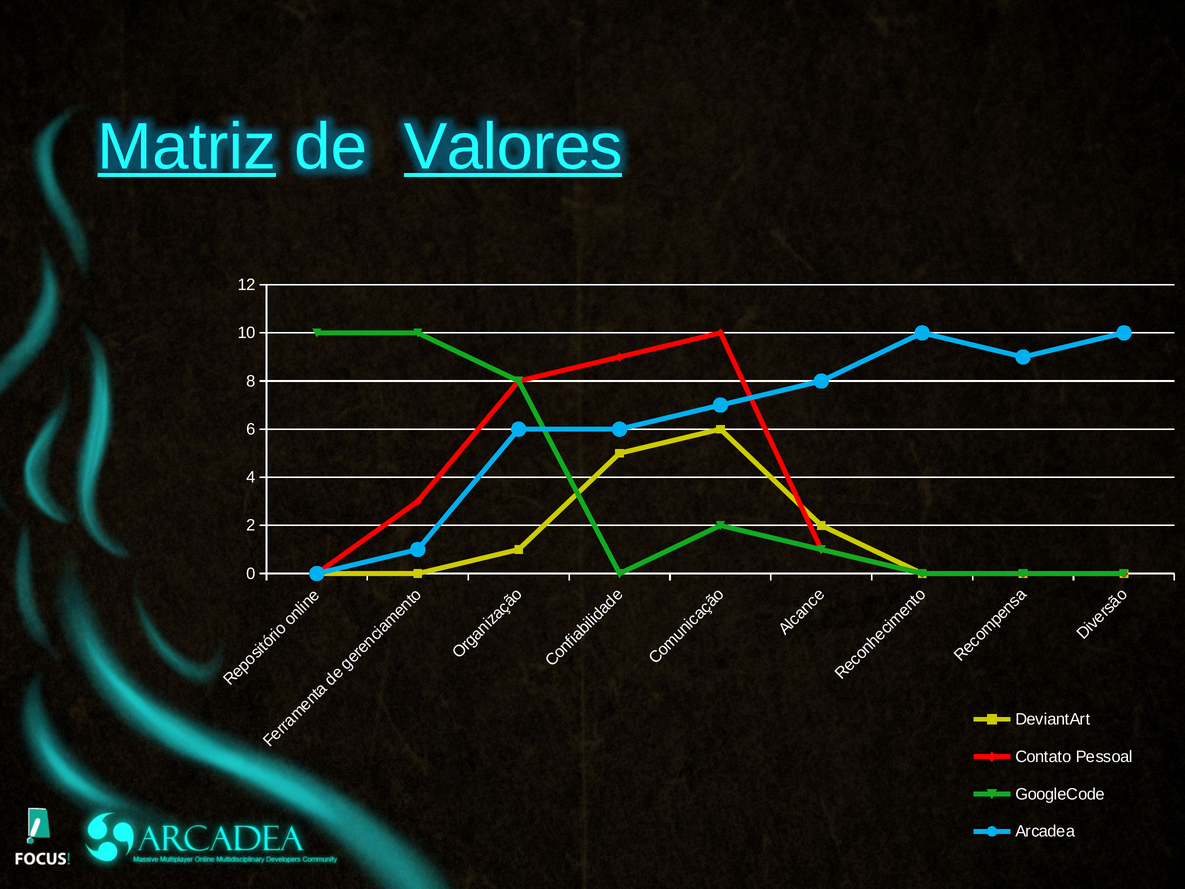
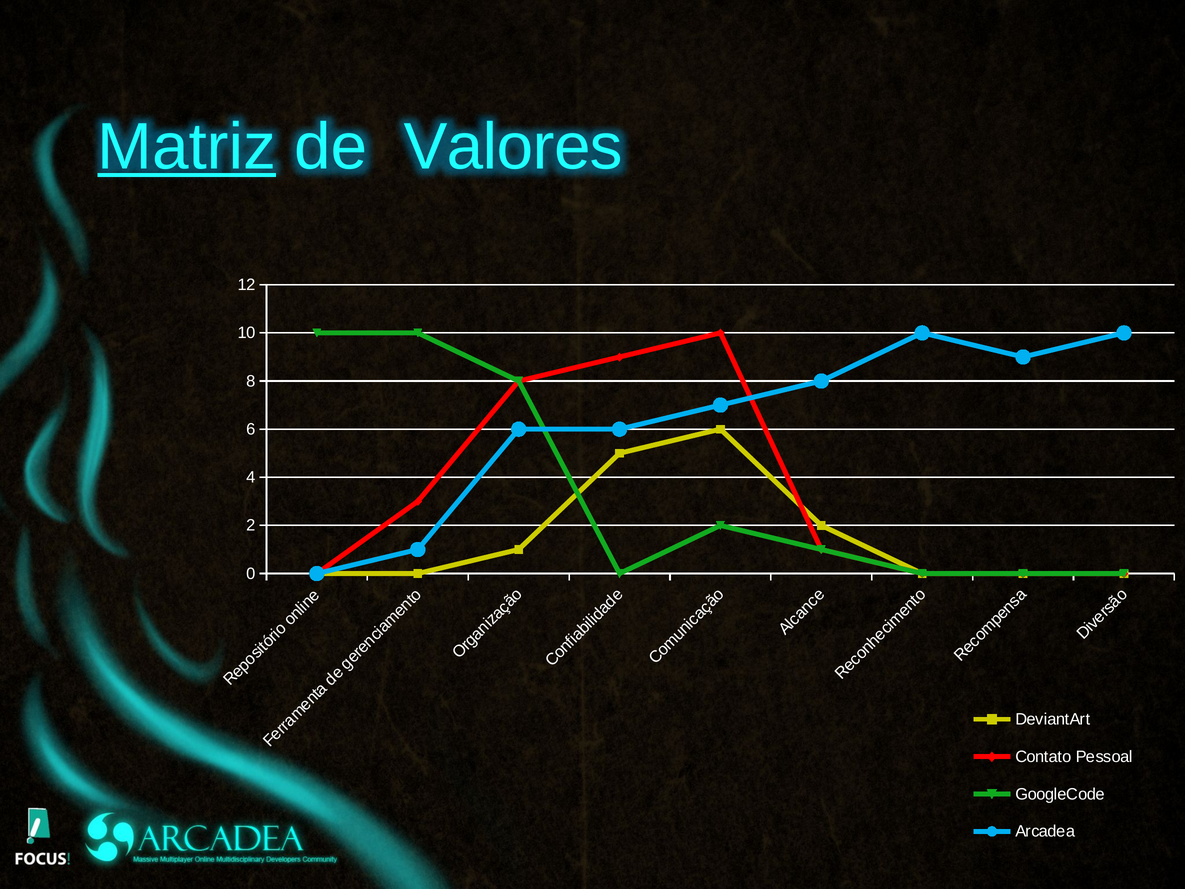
Valores underline: present -> none
